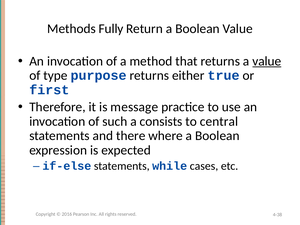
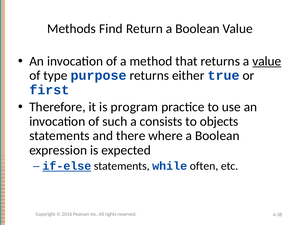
Fully: Fully -> Find
message: message -> program
central: central -> objects
if-else underline: none -> present
cases: cases -> often
